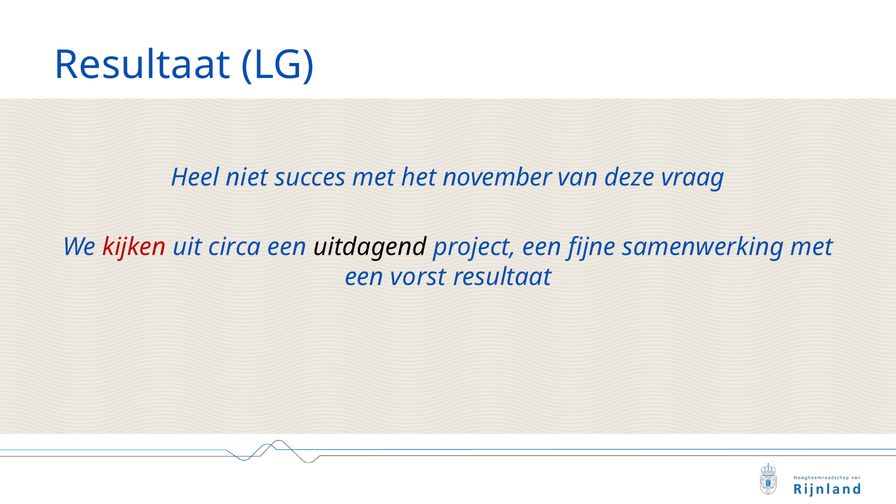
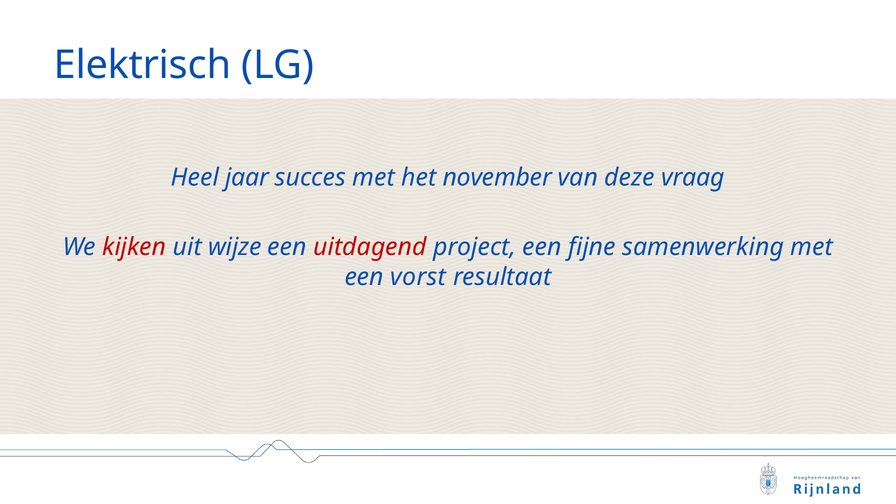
Resultaat at (142, 65): Resultaat -> Elektrisch
niet: niet -> jaar
circa: circa -> wijze
uitdagend colour: black -> red
